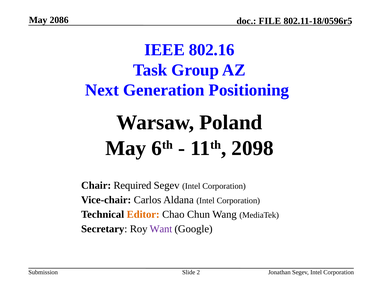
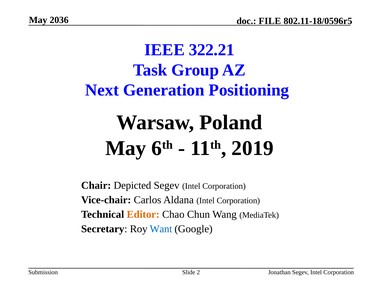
2086: 2086 -> 2036
802.16: 802.16 -> 322.21
2098: 2098 -> 2019
Required: Required -> Depicted
Want colour: purple -> blue
